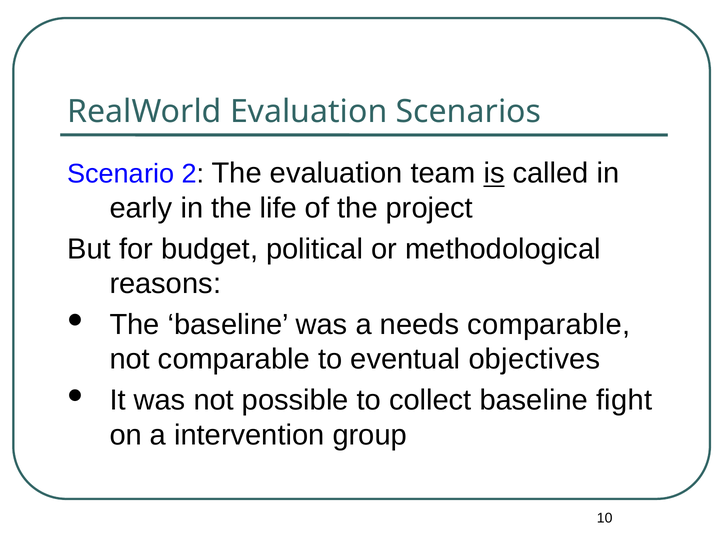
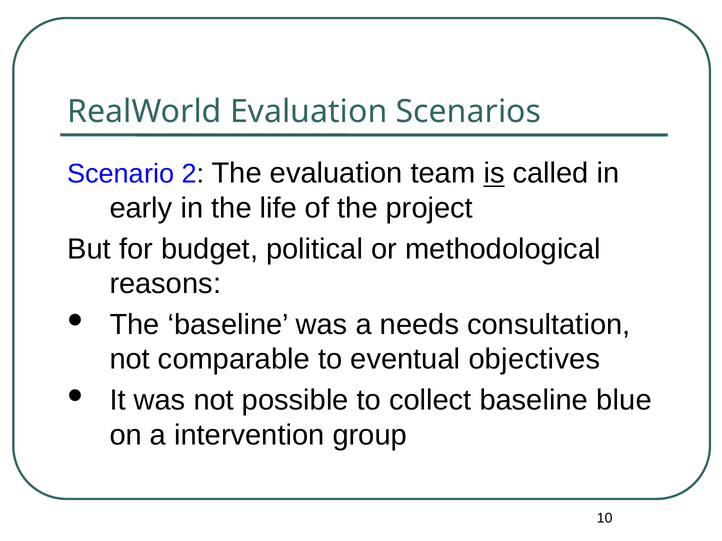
needs comparable: comparable -> consultation
fight: fight -> blue
